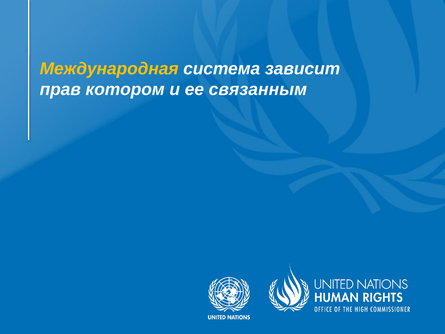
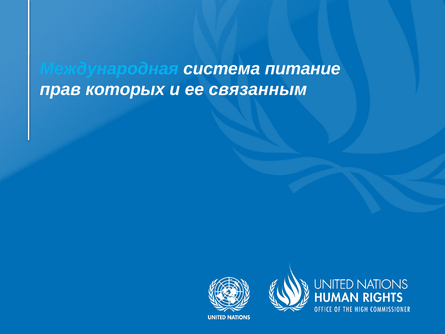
Международная colour: yellow -> light blue
зависит: зависит -> питание
котором: котором -> которых
